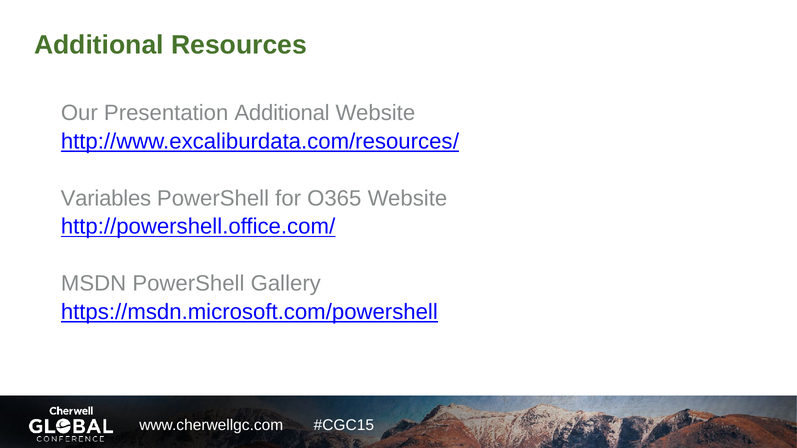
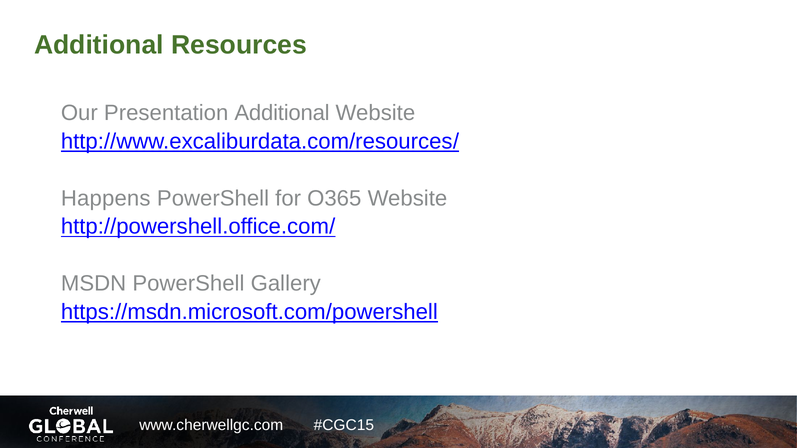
Variables: Variables -> Happens
